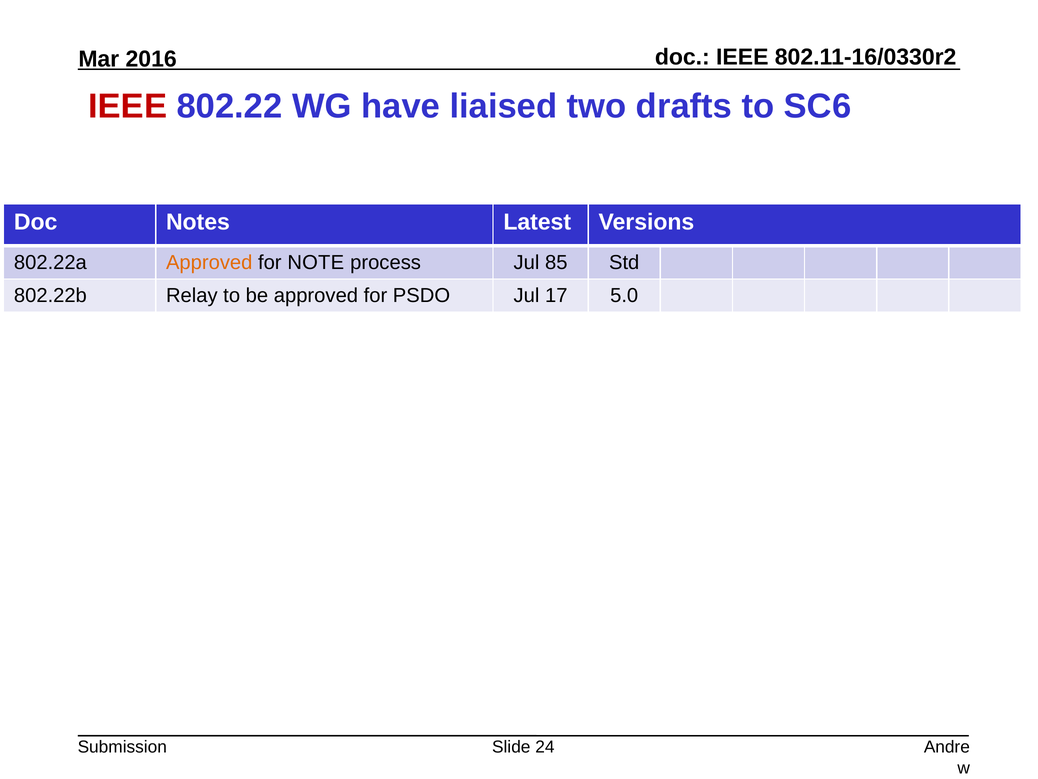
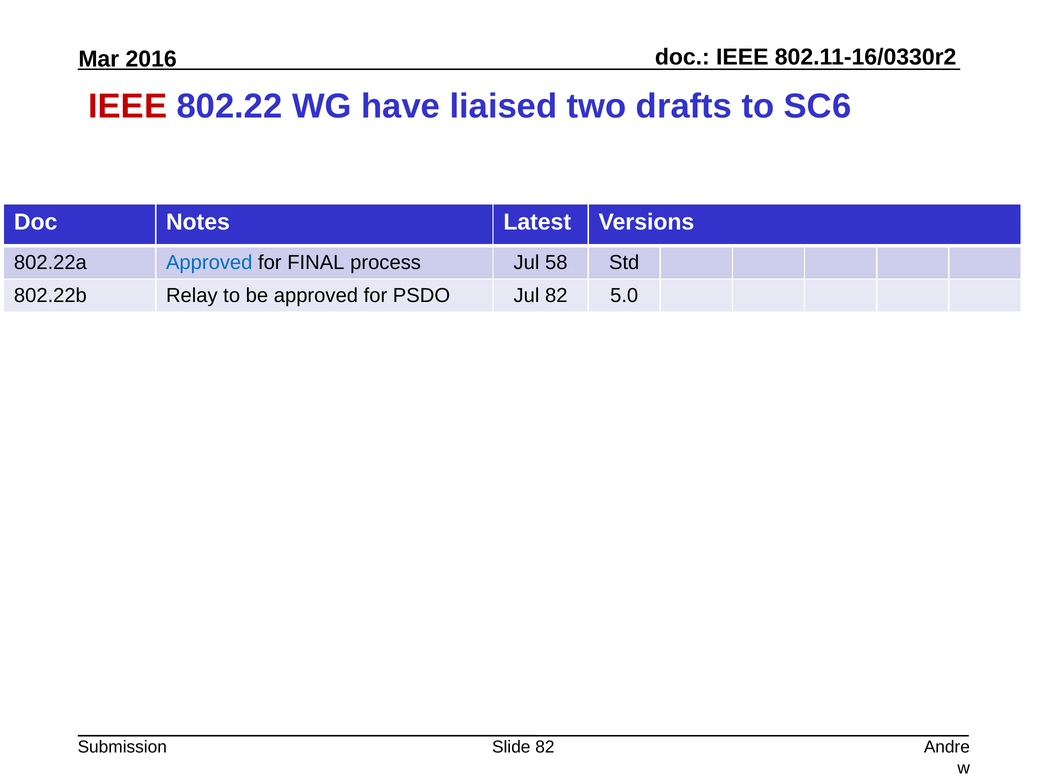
Approved at (209, 263) colour: orange -> blue
NOTE: NOTE -> FINAL
85: 85 -> 58
Jul 17: 17 -> 82
Slide 24: 24 -> 82
